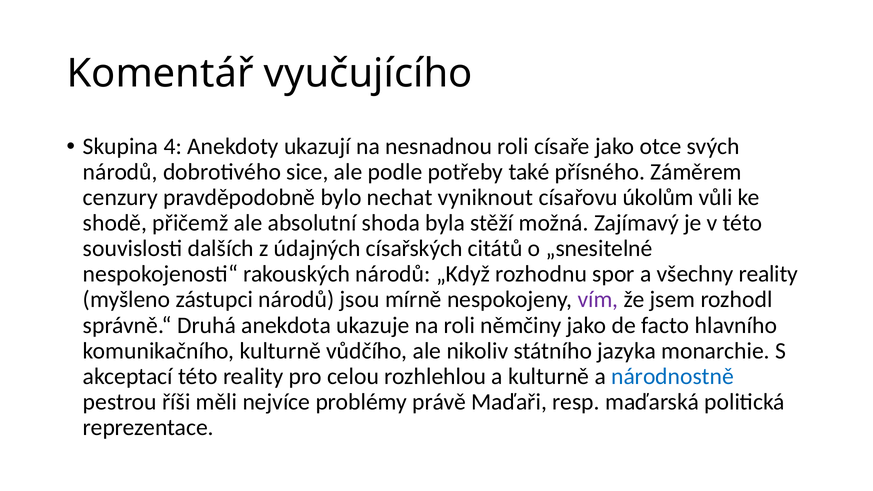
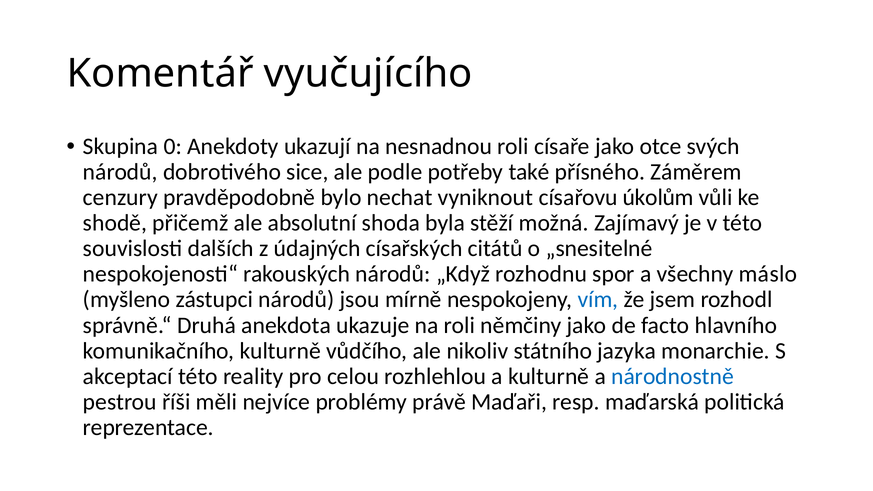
4: 4 -> 0
všechny reality: reality -> máslo
vím colour: purple -> blue
